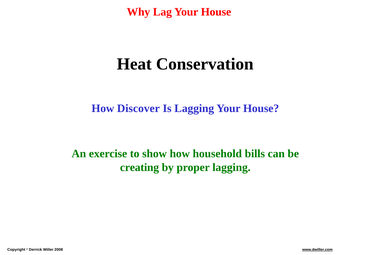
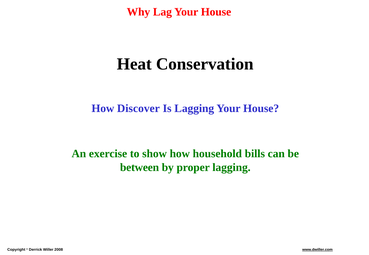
creating: creating -> between
